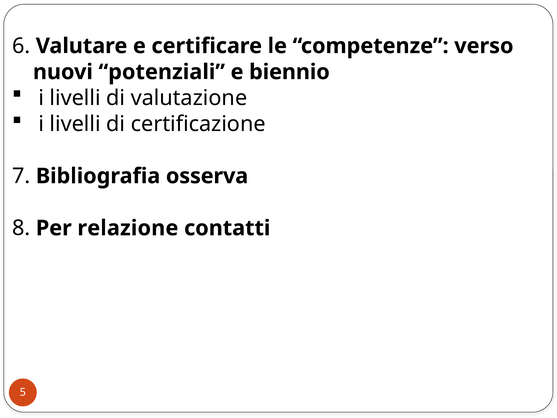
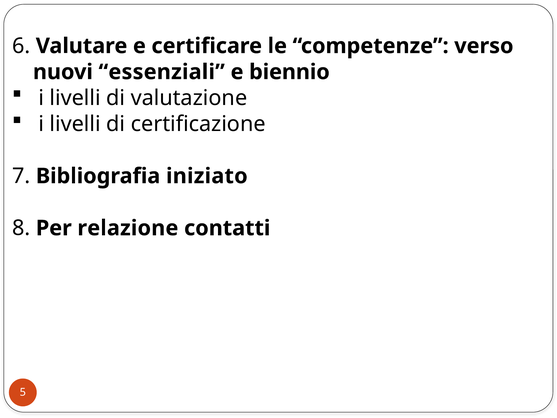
potenziali: potenziali -> essenziali
osserva: osserva -> iniziato
